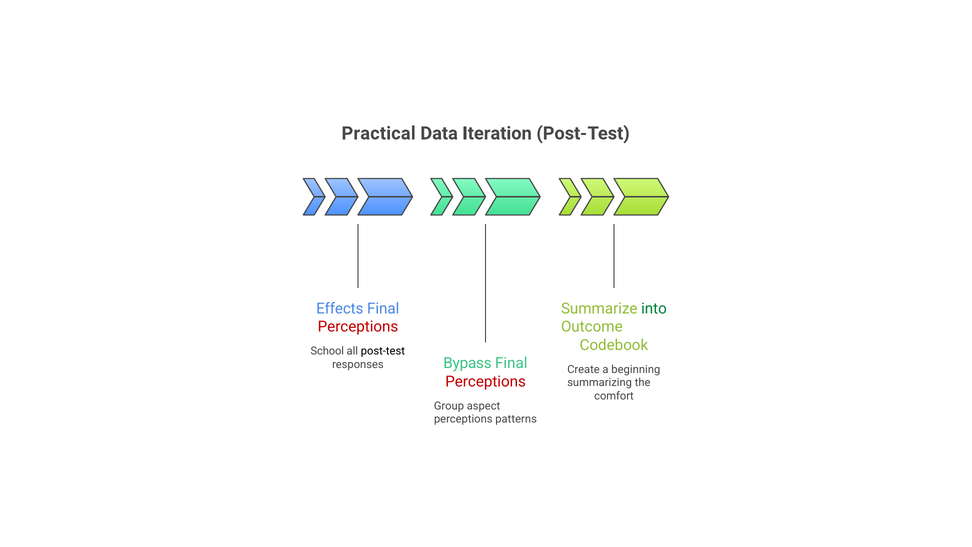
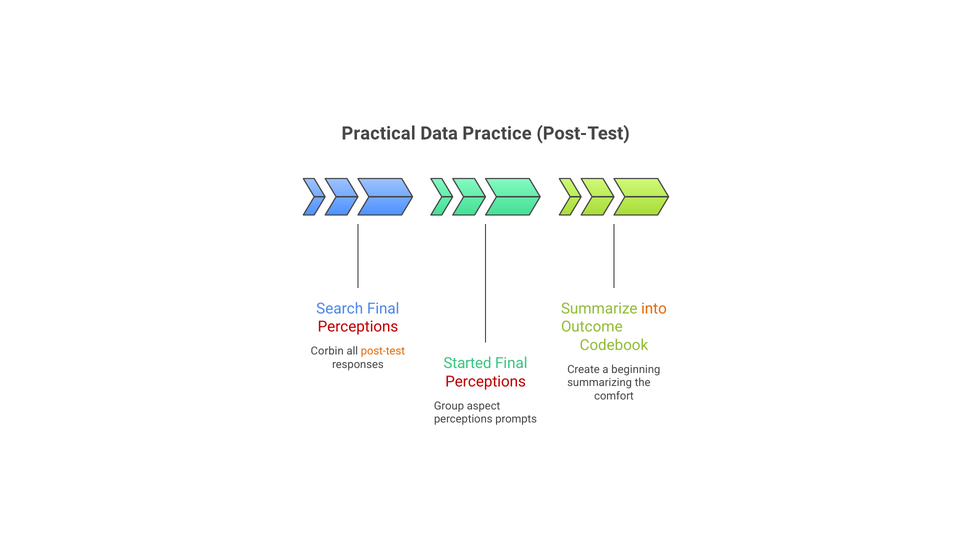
Iteration: Iteration -> Practice
Effects: Effects -> Search
into colour: green -> orange
School: School -> Corbin
post-test at (383, 351) colour: black -> orange
Bypass: Bypass -> Started
patterns: patterns -> prompts
